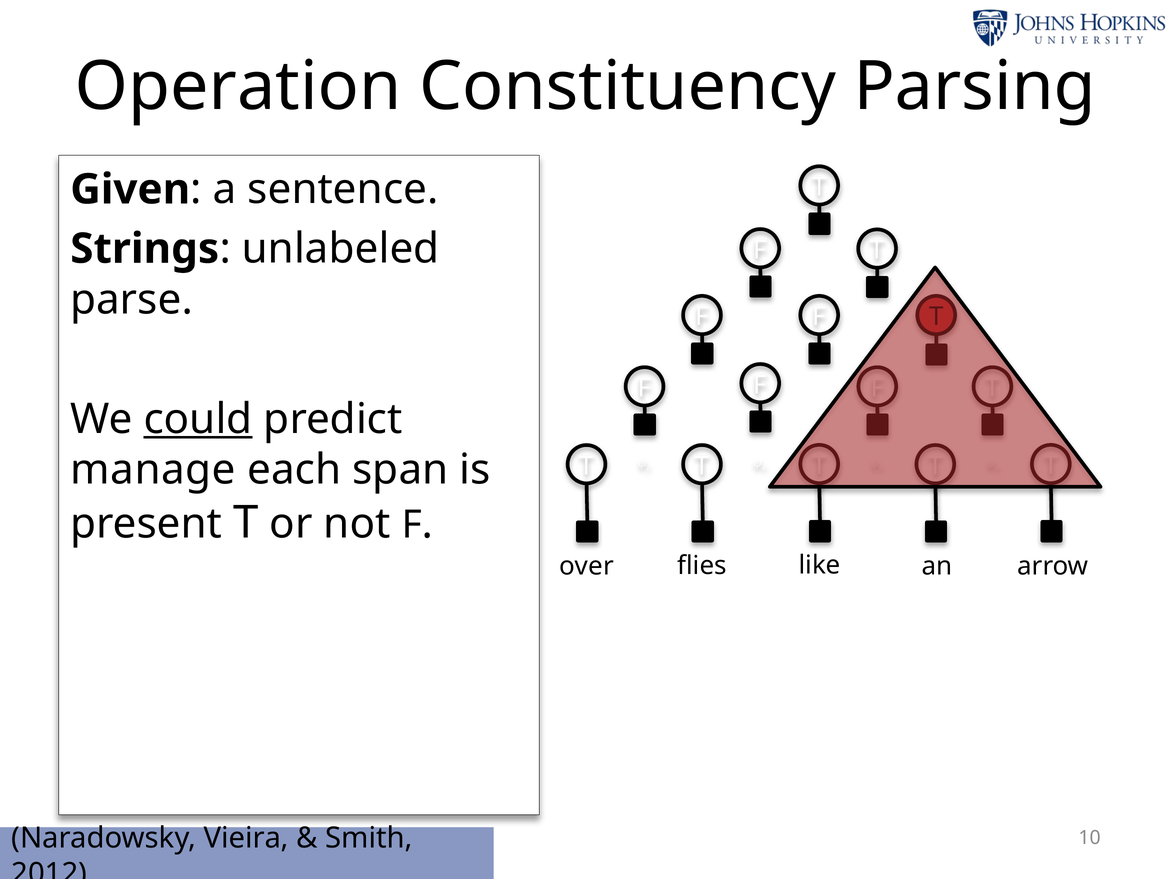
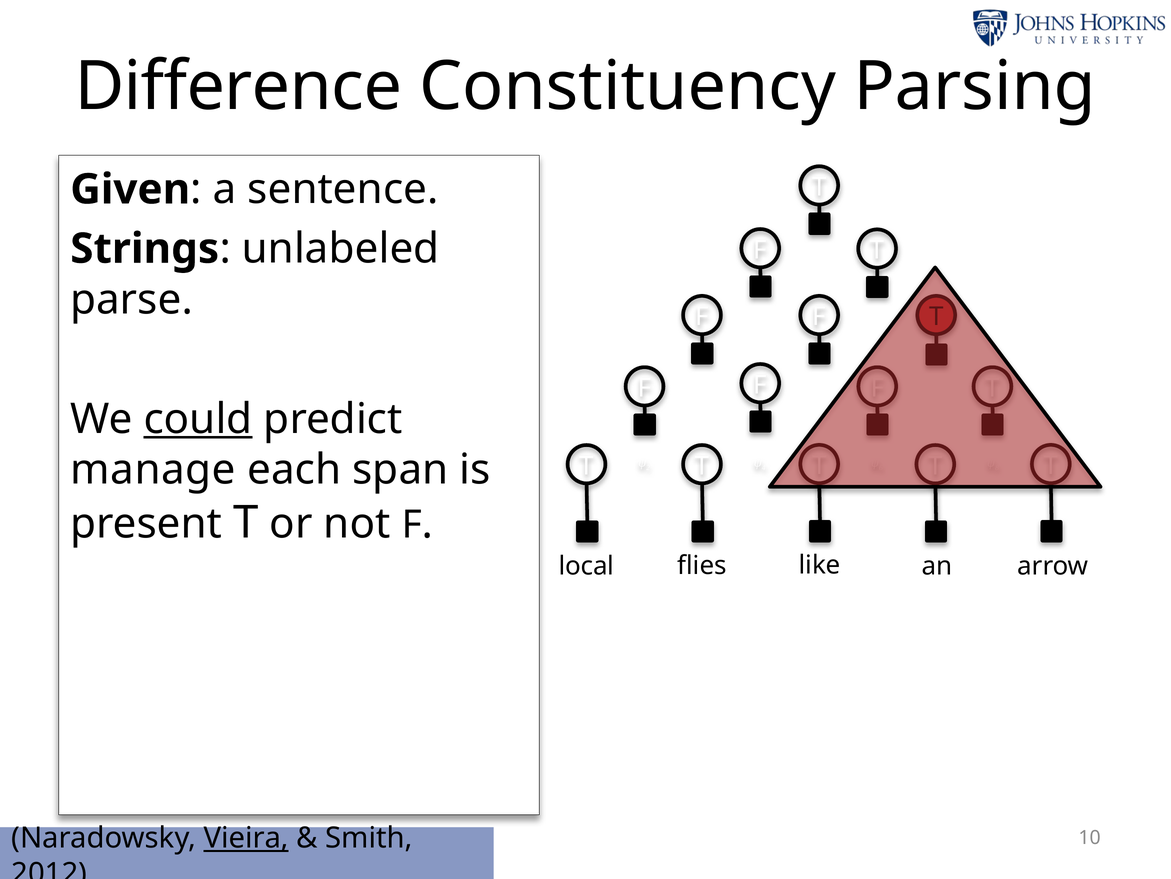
Operation: Operation -> Difference
over: over -> local
Vieira underline: none -> present
